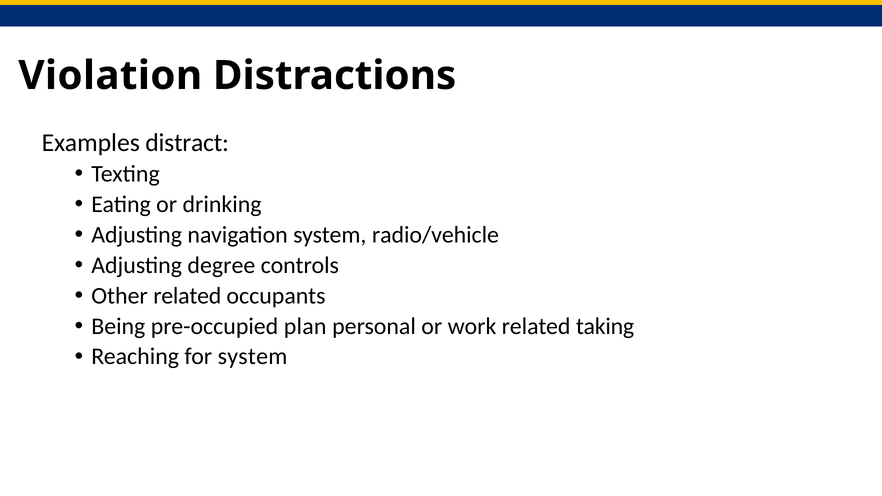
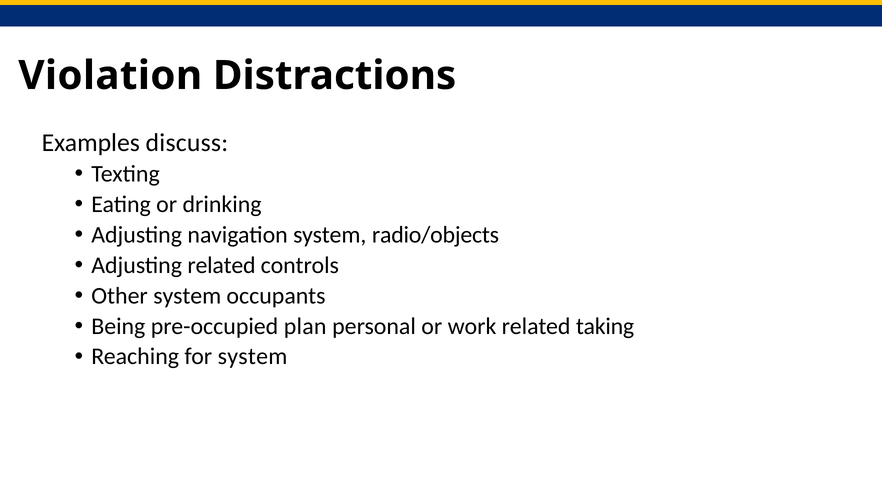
distract: distract -> discuss
radio/vehicle: radio/vehicle -> radio/objects
Adjusting degree: degree -> related
Other related: related -> system
